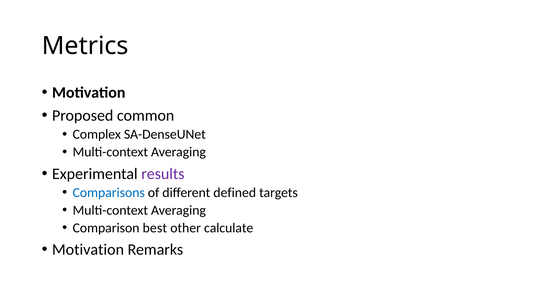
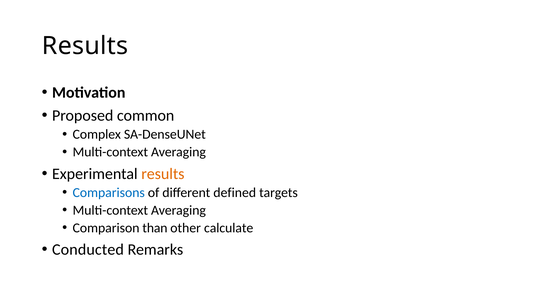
Metrics at (85, 46): Metrics -> Results
results at (163, 174) colour: purple -> orange
best: best -> than
Motivation at (88, 250): Motivation -> Conducted
